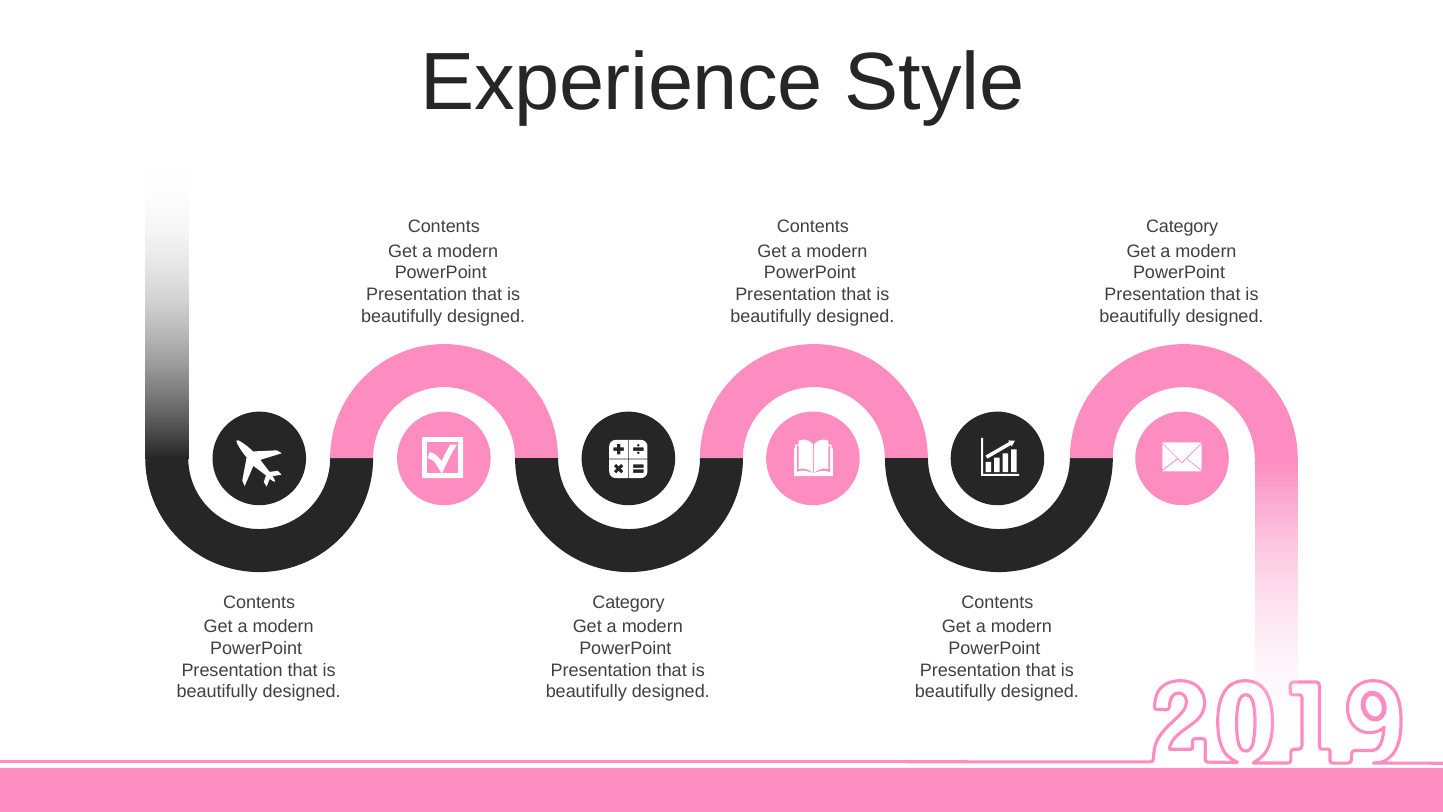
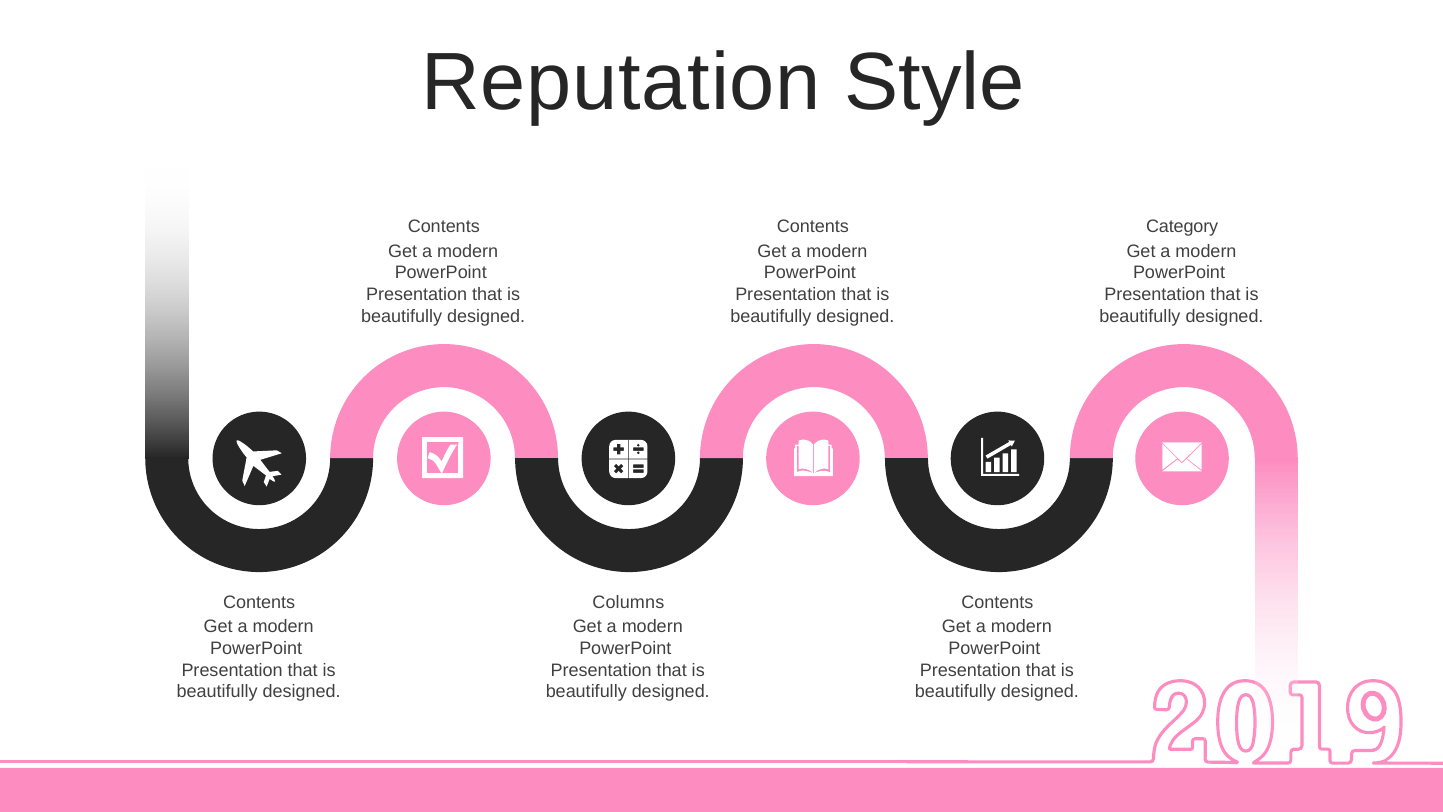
Experience: Experience -> Reputation
Category at (628, 602): Category -> Columns
